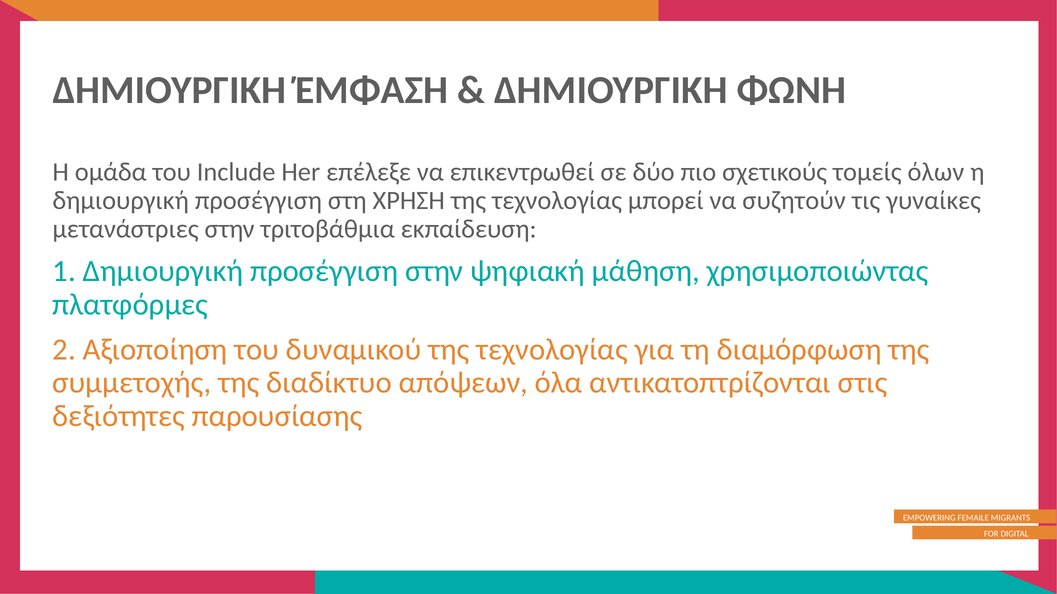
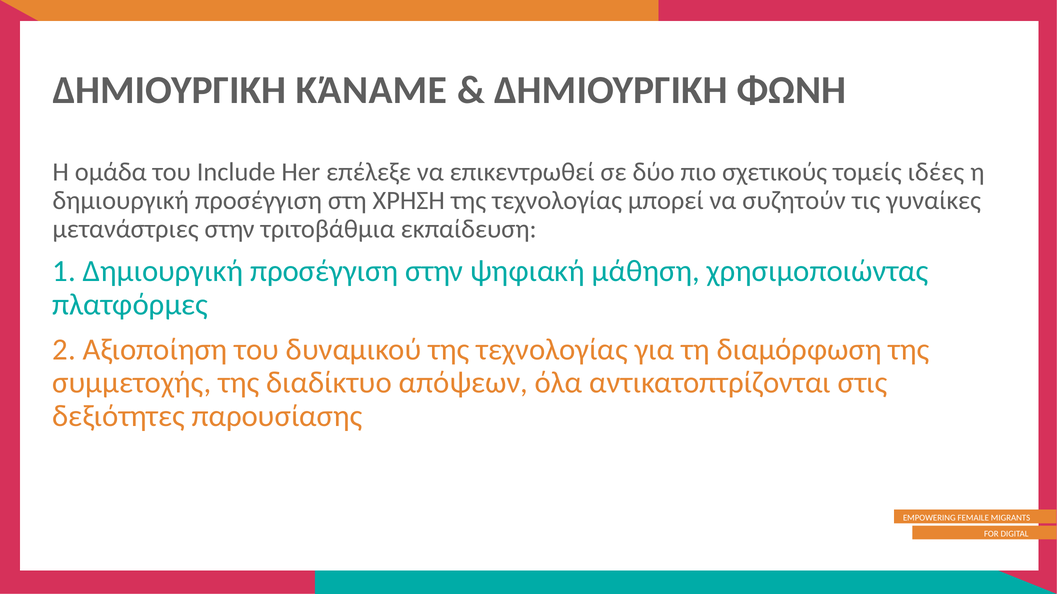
ΈΜΦΑΣΗ: ΈΜΦΑΣΗ -> ΚΆΝΑΜΕ
όλων: όλων -> ιδέες
